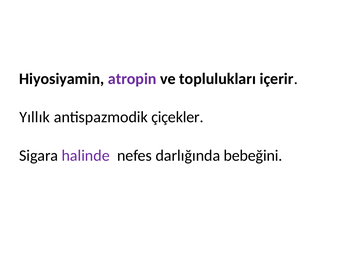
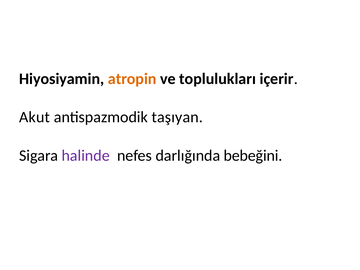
atropin colour: purple -> orange
Yıllık: Yıllık -> Akut
çiçekler: çiçekler -> taşıyan
